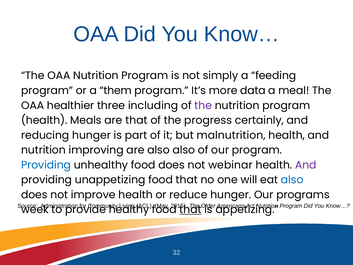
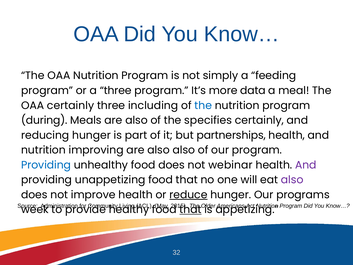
a them: them -> three
OAA healthier: healthier -> certainly
the at (203, 105) colour: purple -> blue
health at (44, 120): health -> during
Meals are that: that -> also
progress: progress -> specifies
malnutrition: malnutrition -> partnerships
also at (292, 180) colour: blue -> purple
reduce underline: none -> present
